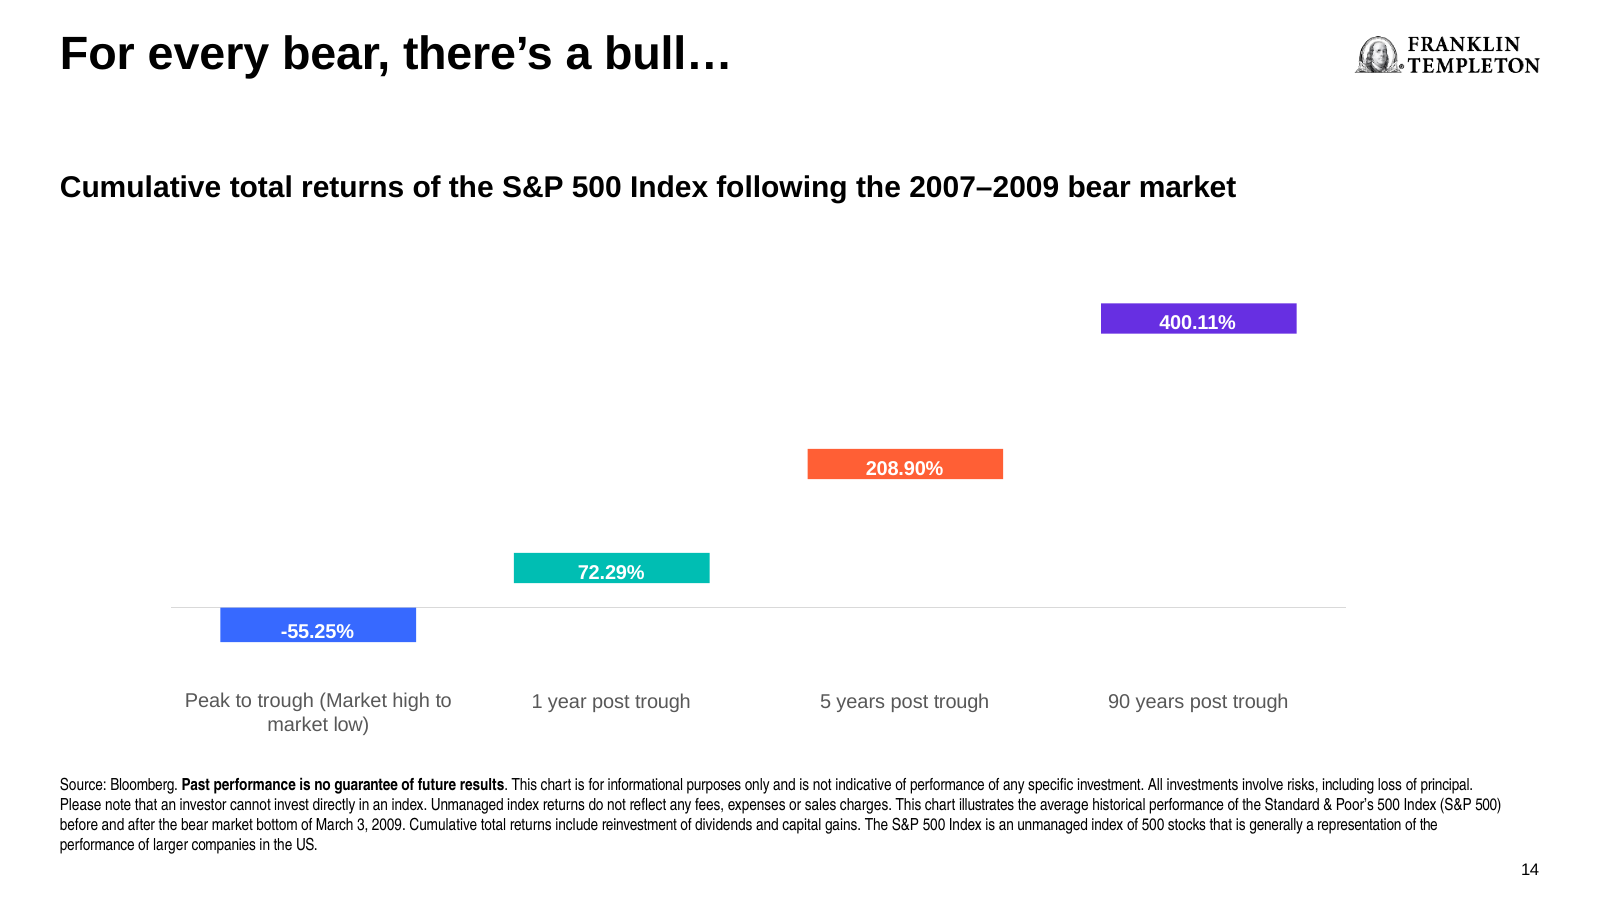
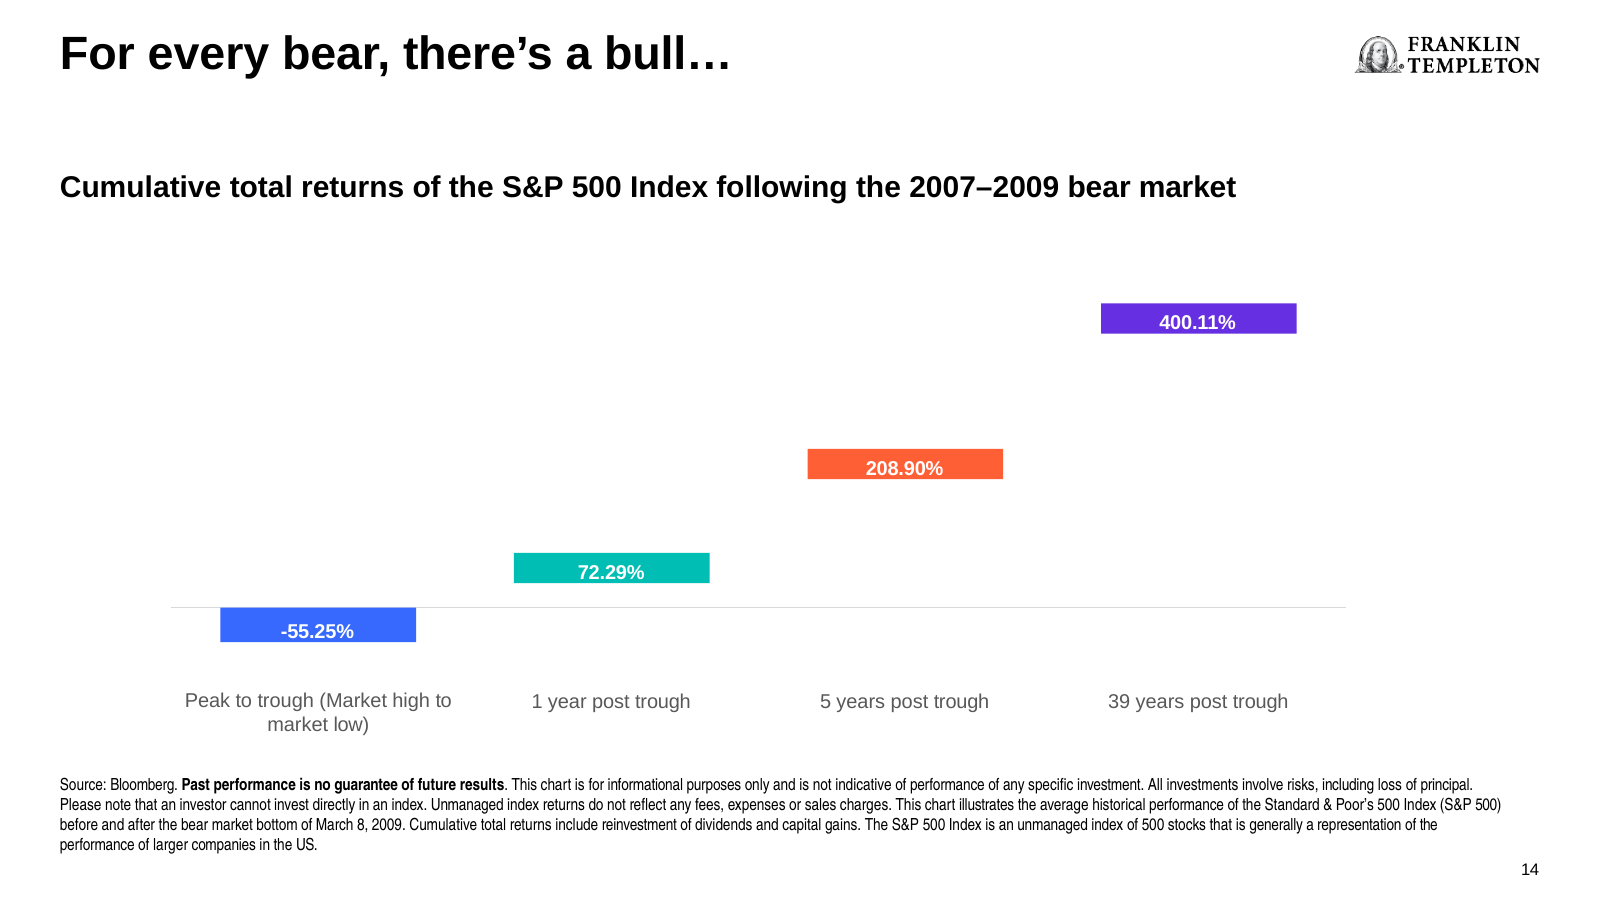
90: 90 -> 39
3: 3 -> 8
